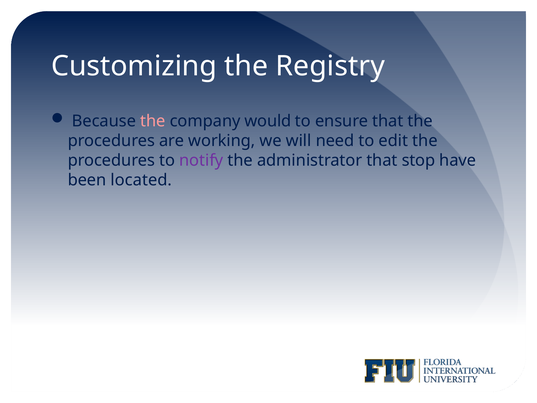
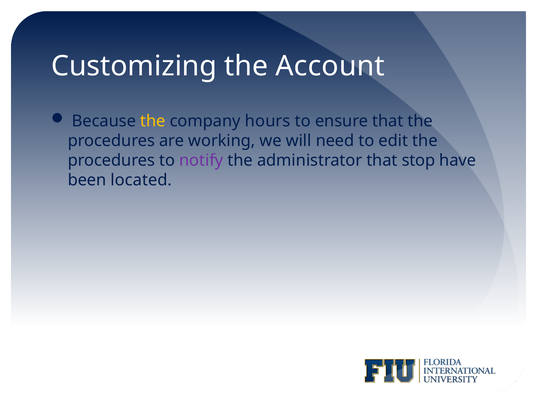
Registry: Registry -> Account
the at (153, 121) colour: pink -> yellow
would: would -> hours
